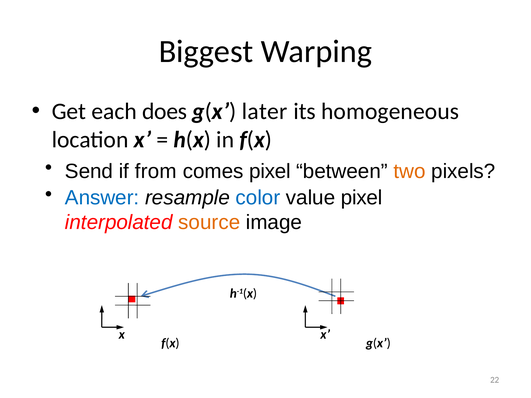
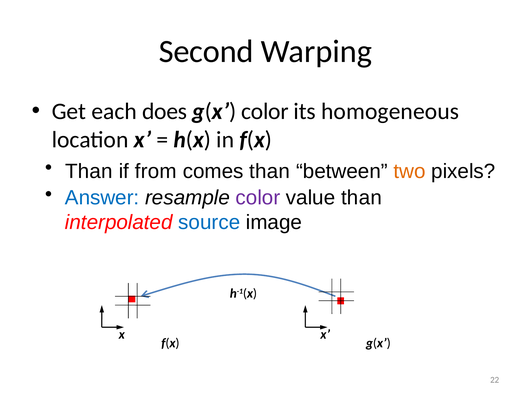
Biggest: Biggest -> Second
g(x later: later -> color
Send at (89, 171): Send -> Than
comes pixel: pixel -> than
color at (258, 198) colour: blue -> purple
value pixel: pixel -> than
source colour: orange -> blue
